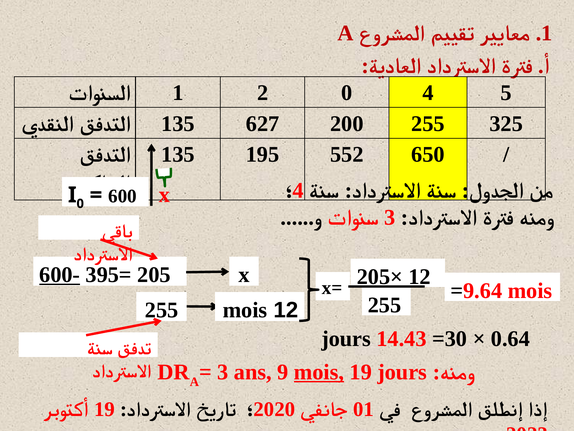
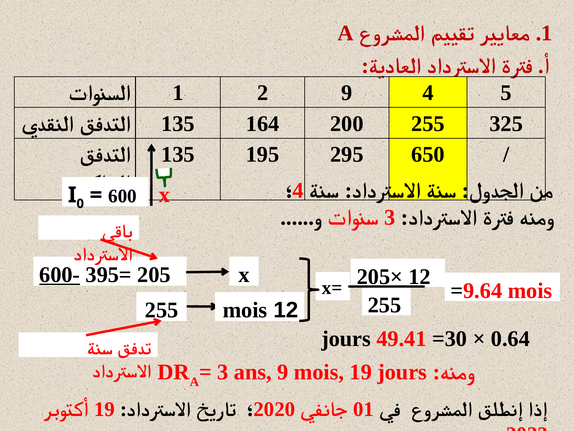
2 0: 0 -> 9
627: 627 -> 164
552: 552 -> 295
14.43: 14.43 -> 49.41
mois at (319, 372) underline: present -> none
